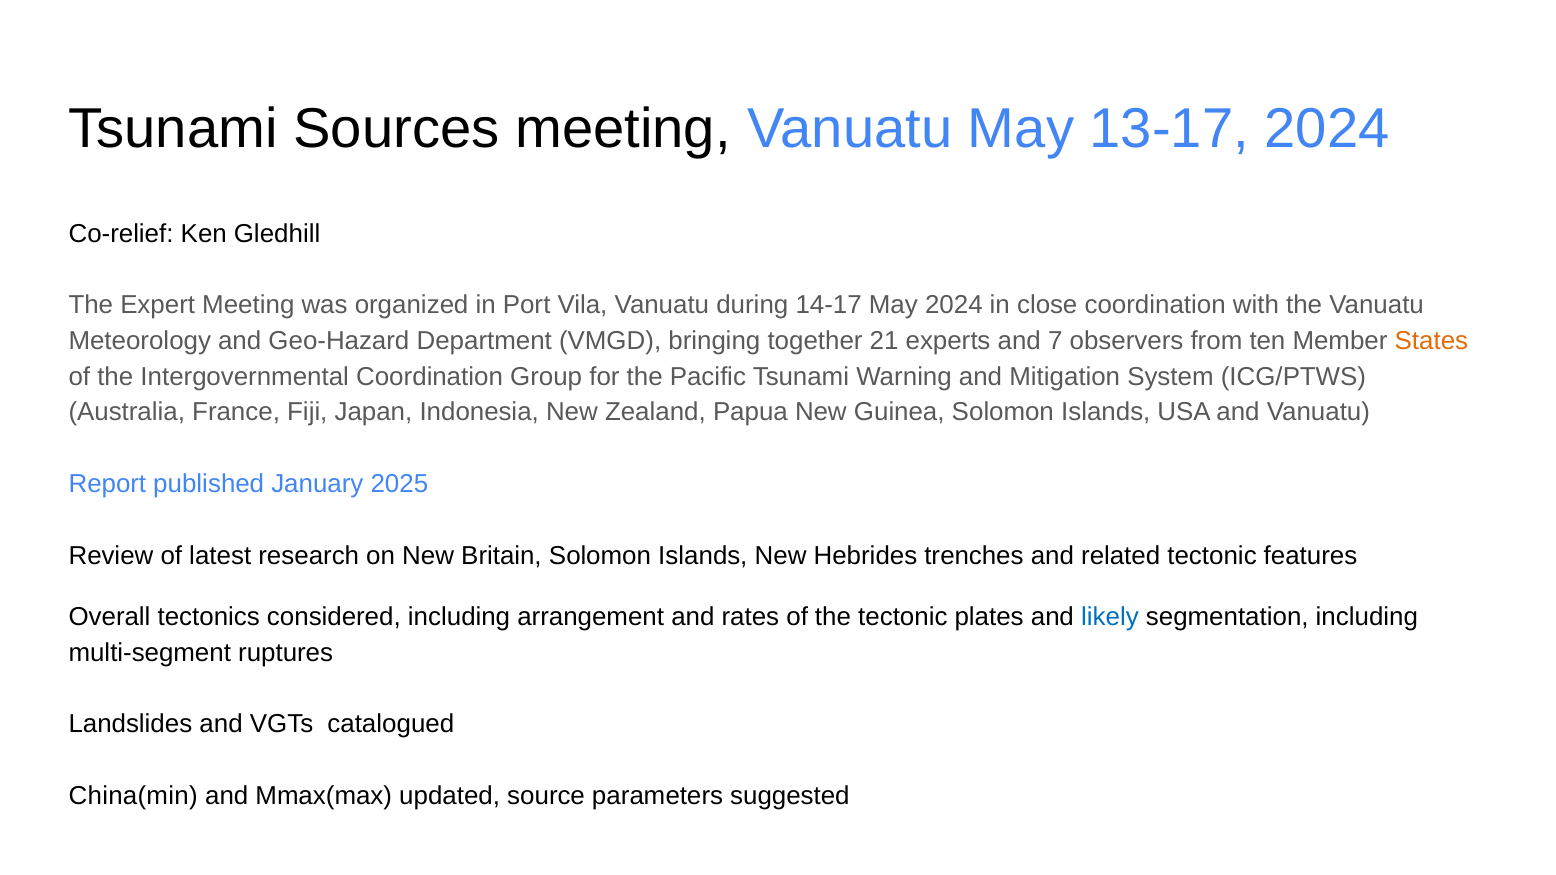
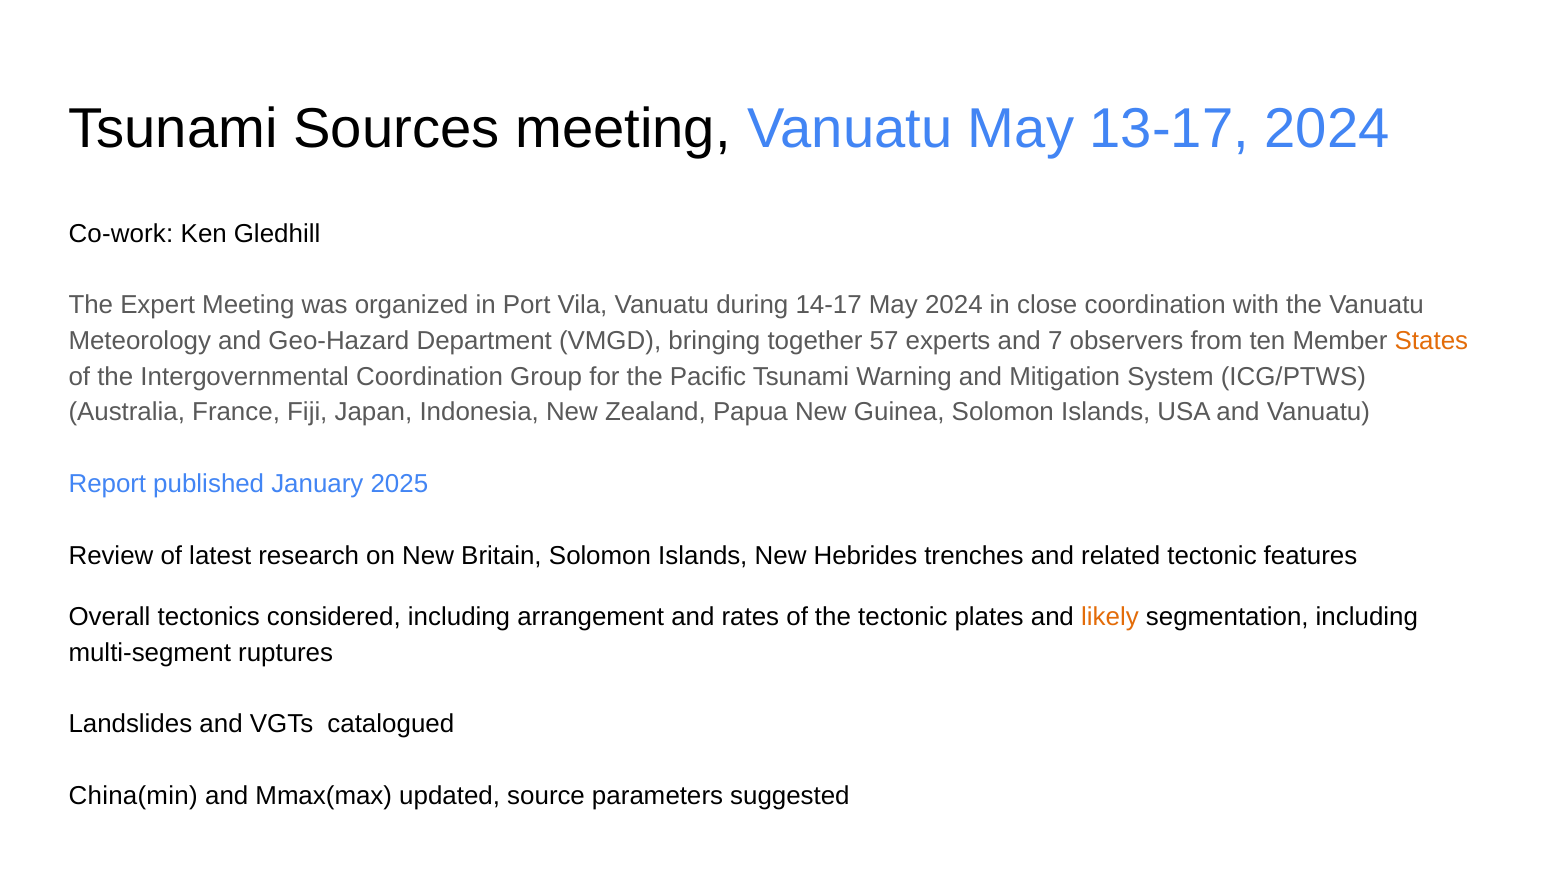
Co-relief: Co-relief -> Co-work
21: 21 -> 57
likely colour: blue -> orange
